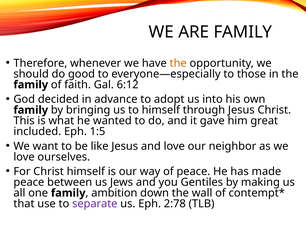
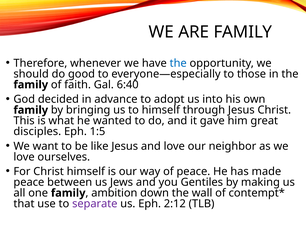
the at (178, 63) colour: orange -> blue
6:12: 6:12 -> 6:40
included: included -> disciples
2:78: 2:78 -> 2:12
